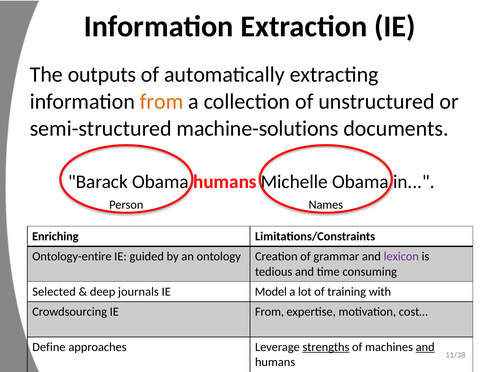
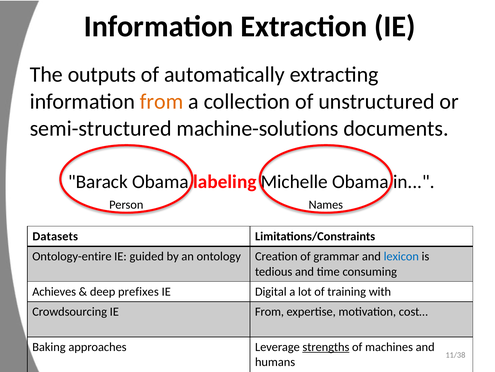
humans at (225, 181): humans -> labeling
Enriching: Enriching -> Datasets
lexicon colour: purple -> blue
Selected: Selected -> Achieves
journals: journals -> prefixes
Model: Model -> Digital
Define: Define -> Baking
and at (425, 346) underline: present -> none
